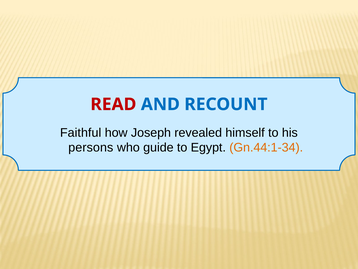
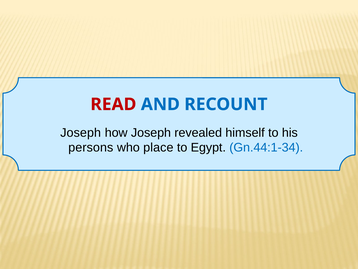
Faithful at (81, 132): Faithful -> Joseph
guide: guide -> place
Gn.44:1-34 colour: orange -> blue
